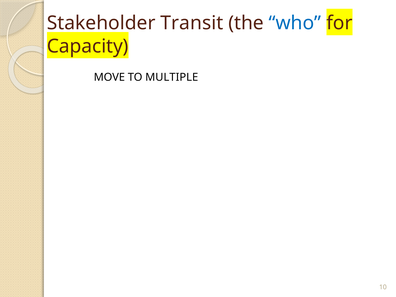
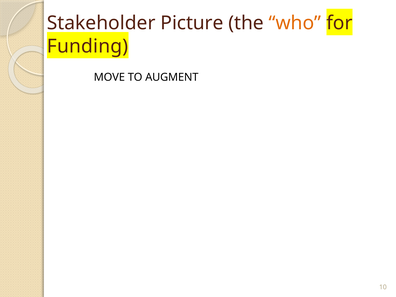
Transit: Transit -> Picture
who colour: blue -> orange
Capacity: Capacity -> Funding
MULTIPLE: MULTIPLE -> AUGMENT
